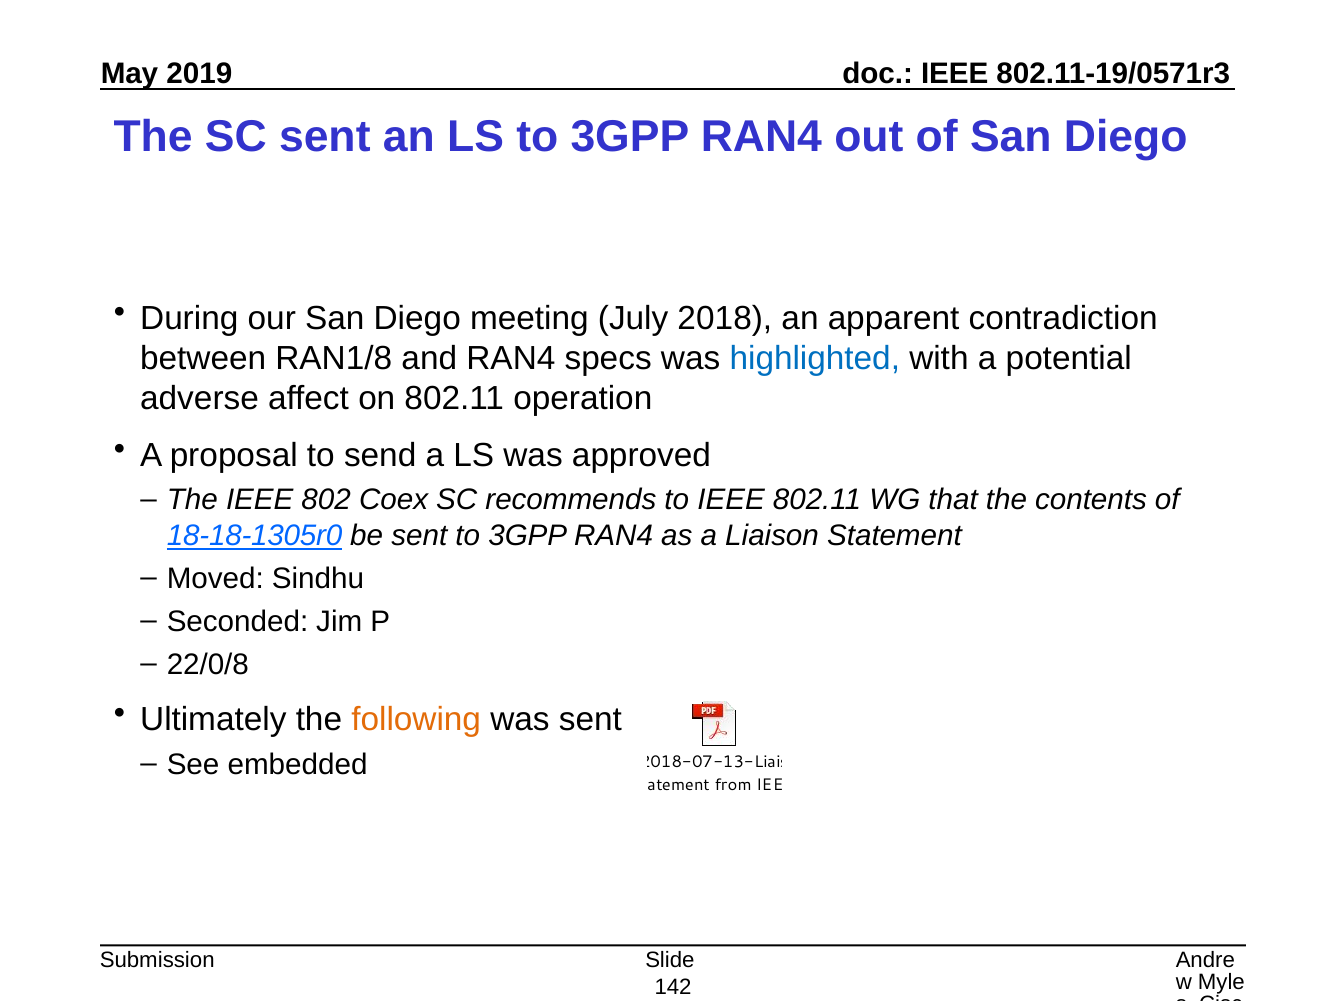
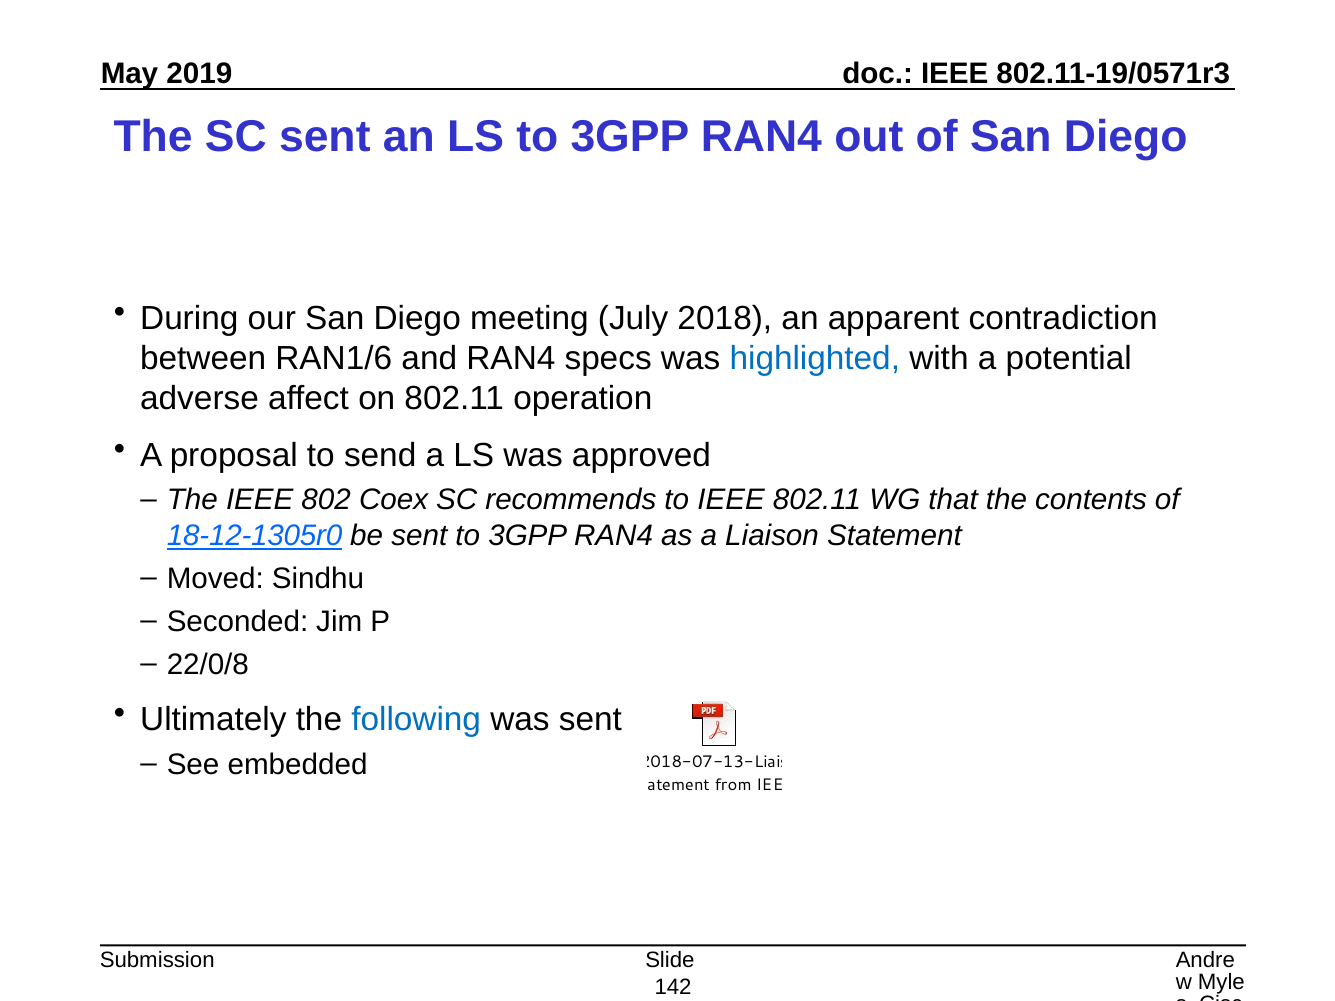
RAN1/8: RAN1/8 -> RAN1/6
18-18-1305r0: 18-18-1305r0 -> 18-12-1305r0
following colour: orange -> blue
